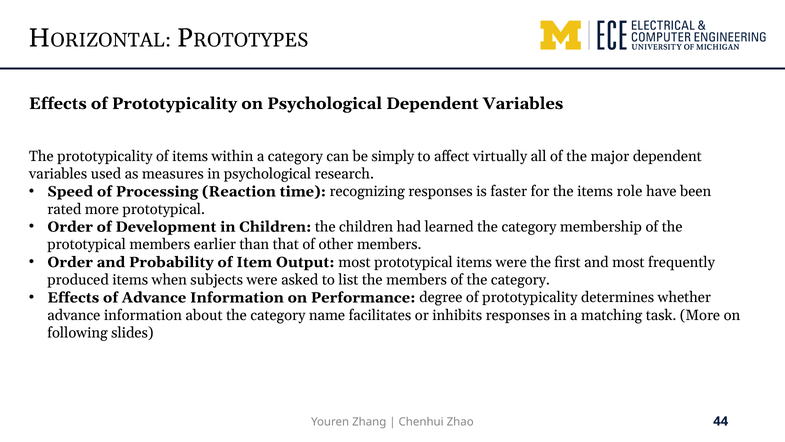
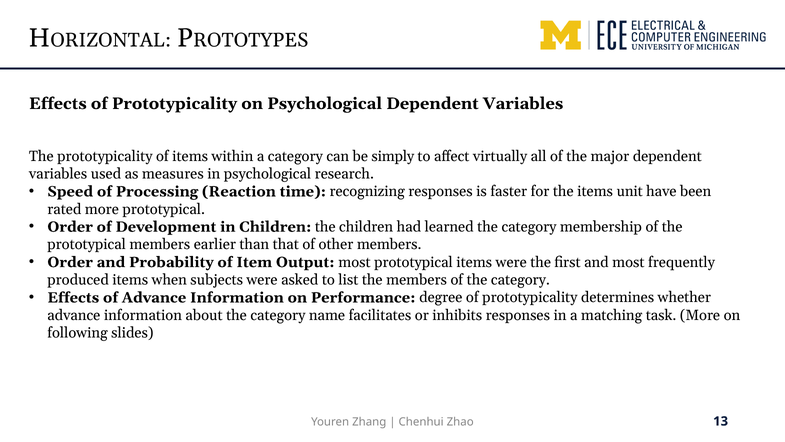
role: role -> unit
44: 44 -> 13
